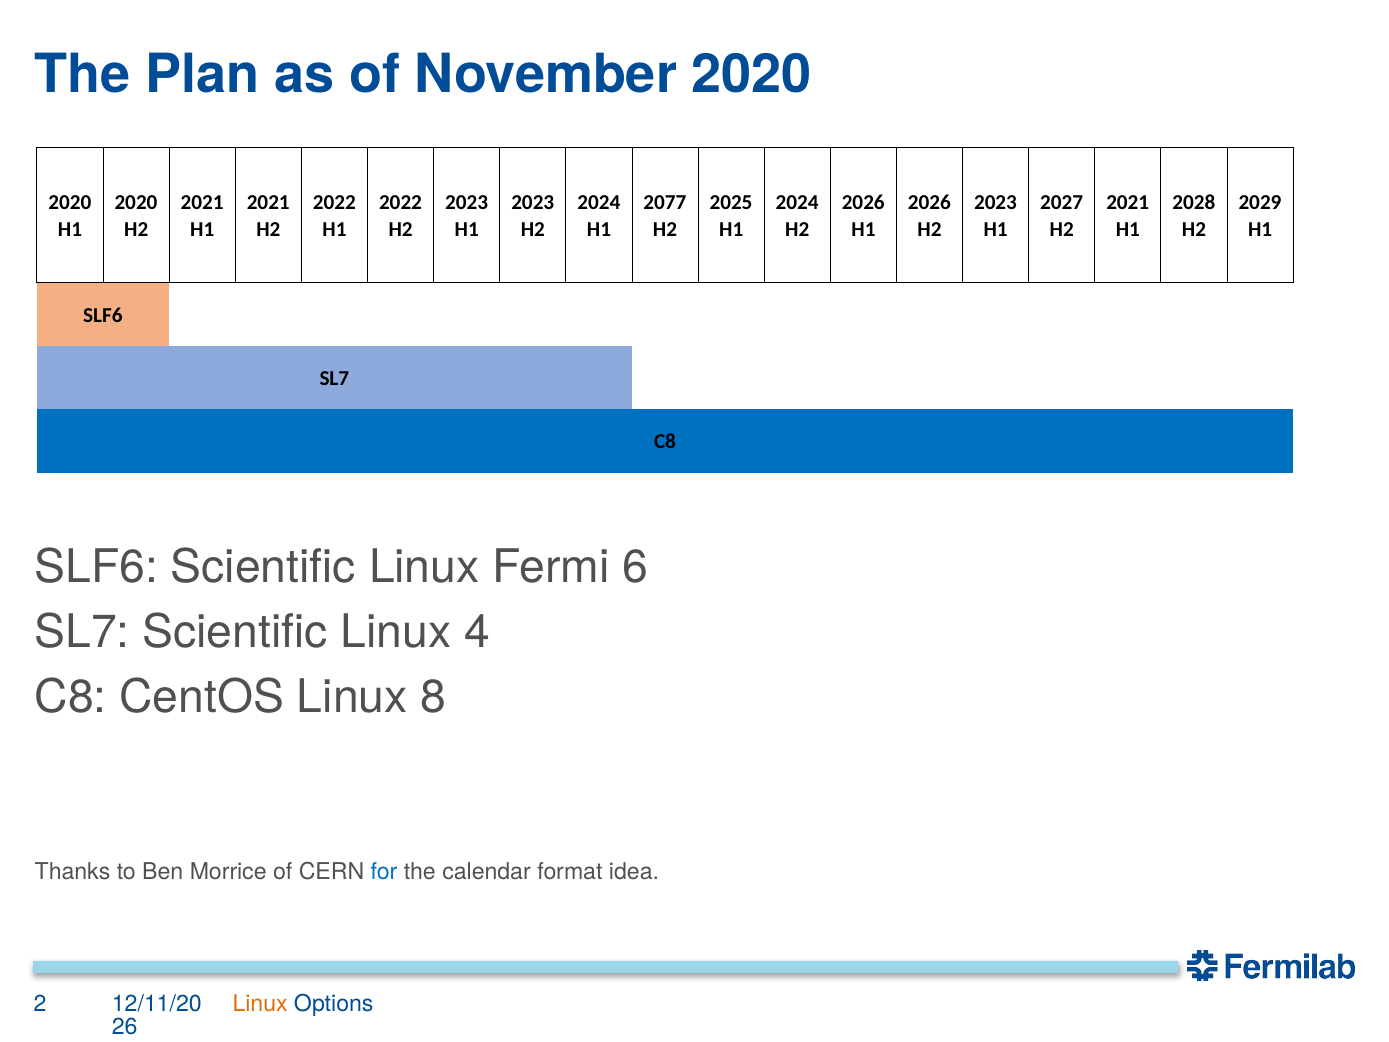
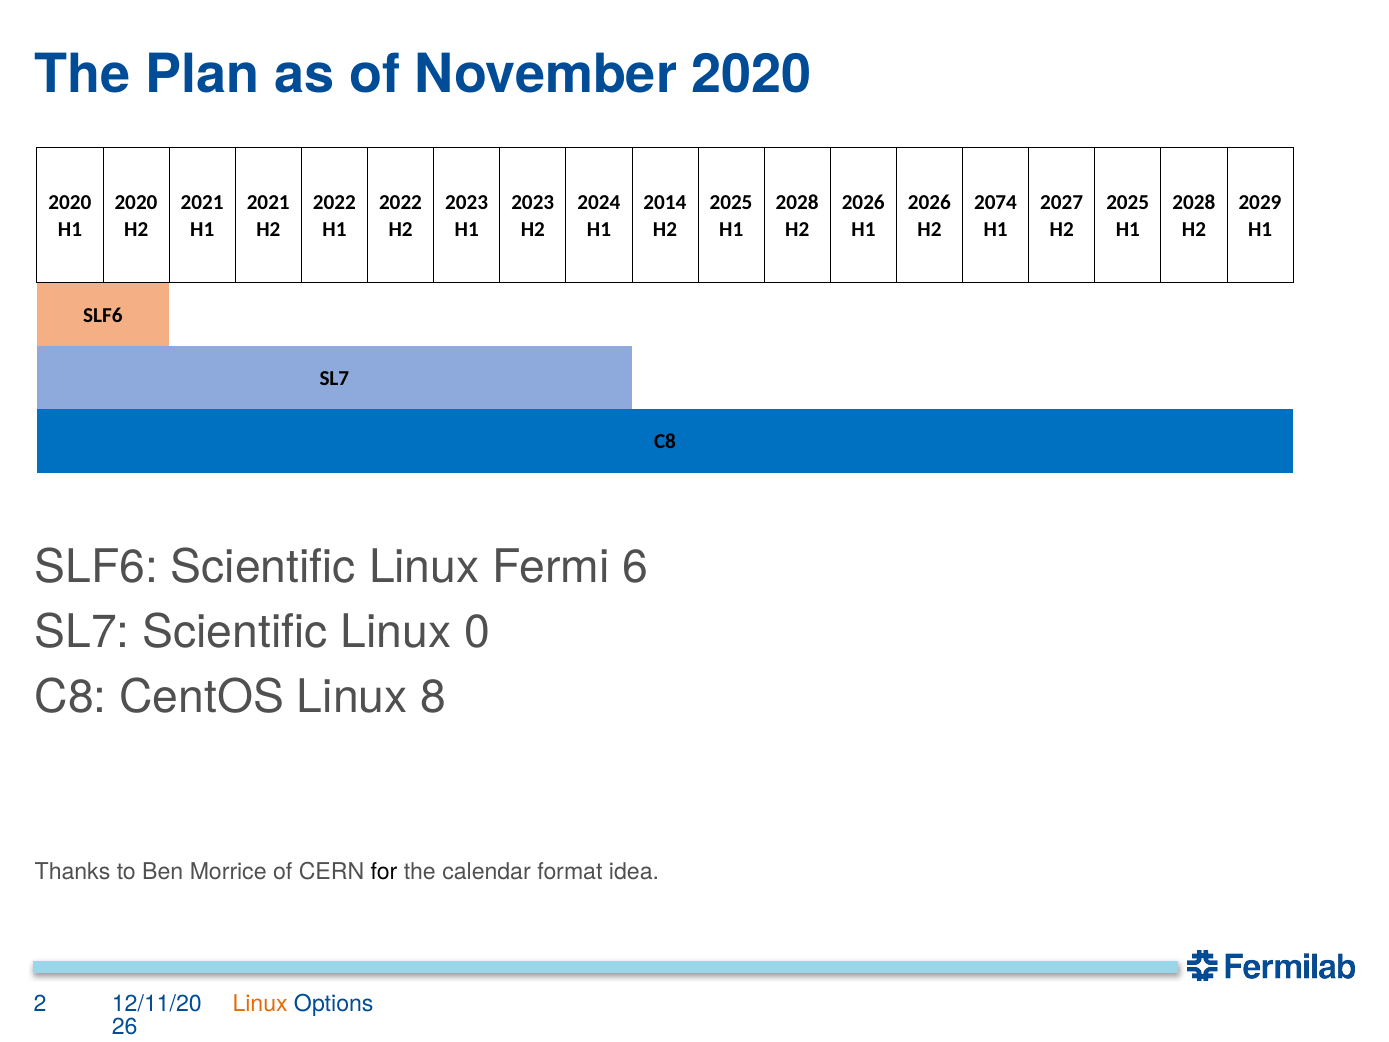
2077: 2077 -> 2014
2024 at (797, 203): 2024 -> 2028
2023 at (995, 203): 2023 -> 2074
2021 at (1128, 203): 2021 -> 2025
4: 4 -> 0
for colour: blue -> black
